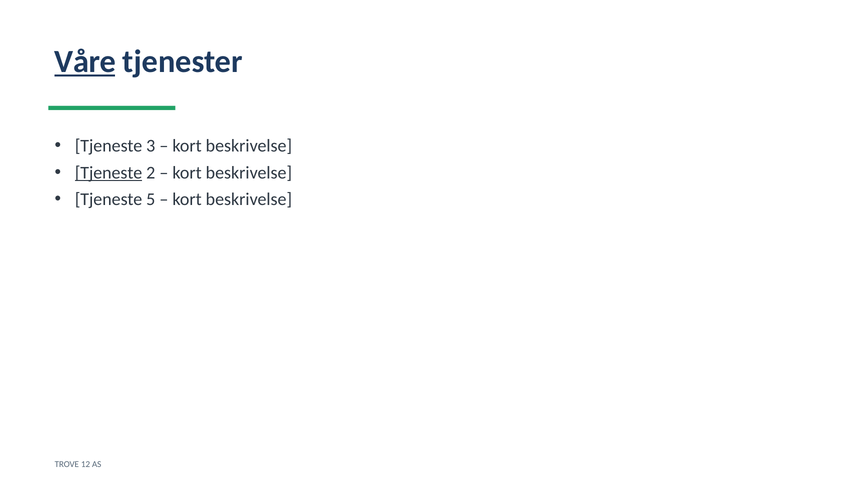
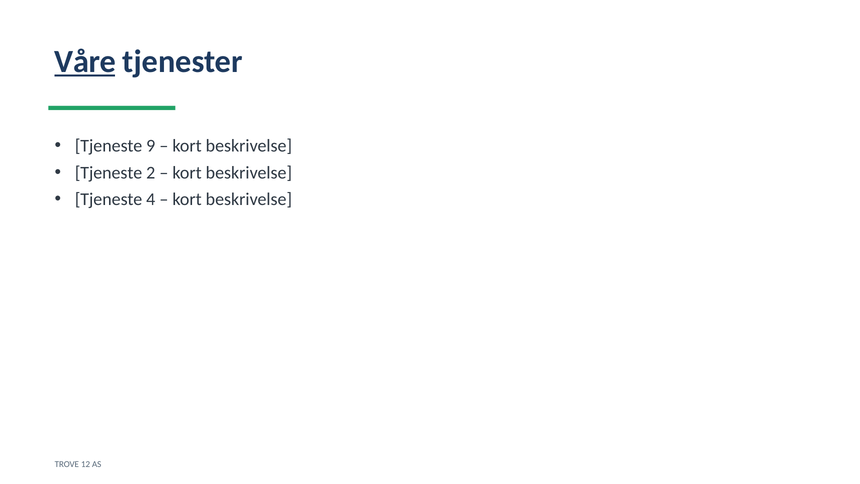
3: 3 -> 9
Tjeneste at (109, 173) underline: present -> none
5: 5 -> 4
